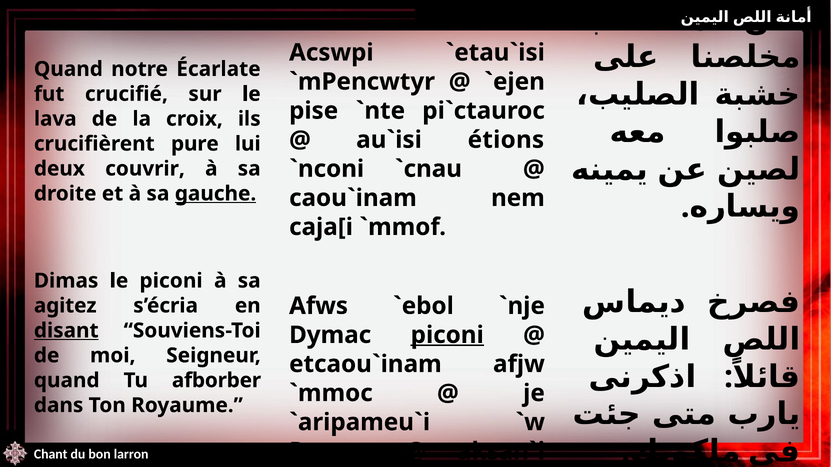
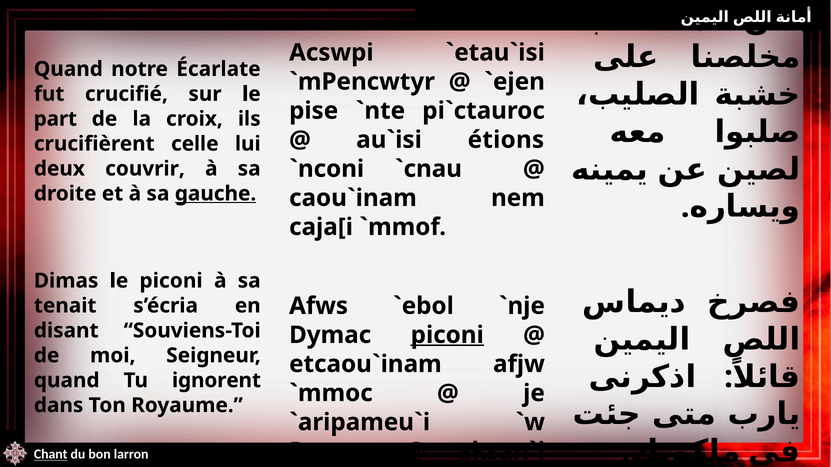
lava: lava -> part
pure: pure -> celle
agitez: agitez -> tenait
disant underline: present -> none
afborber: afborber -> ignorent
Chant underline: none -> present
